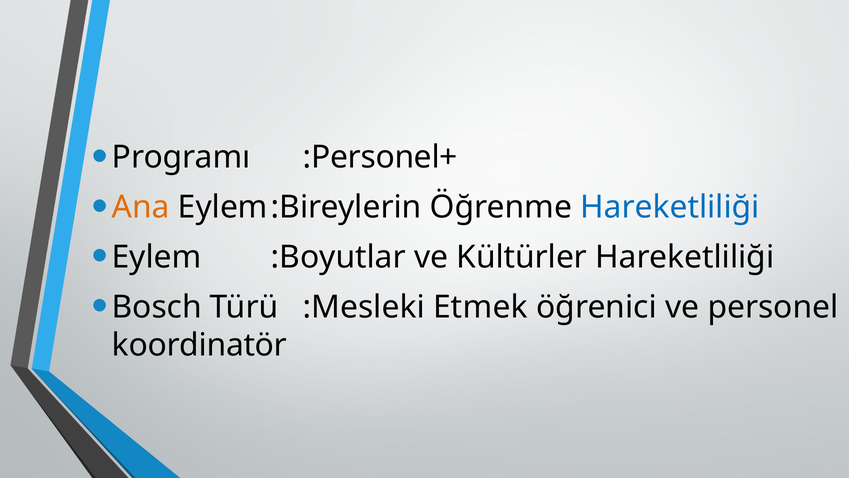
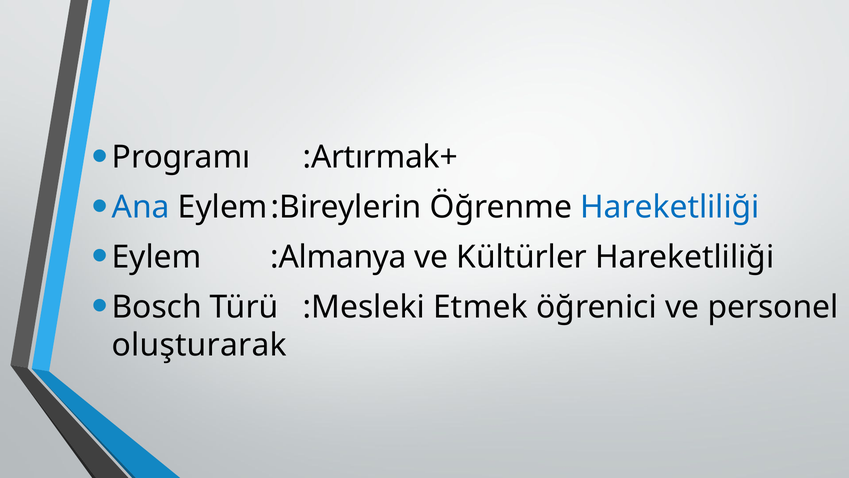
:Personel+: :Personel+ -> :Artırmak+
Ana colour: orange -> blue
:Boyutlar: :Boyutlar -> :Almanya
koordinatör: koordinatör -> oluşturarak
